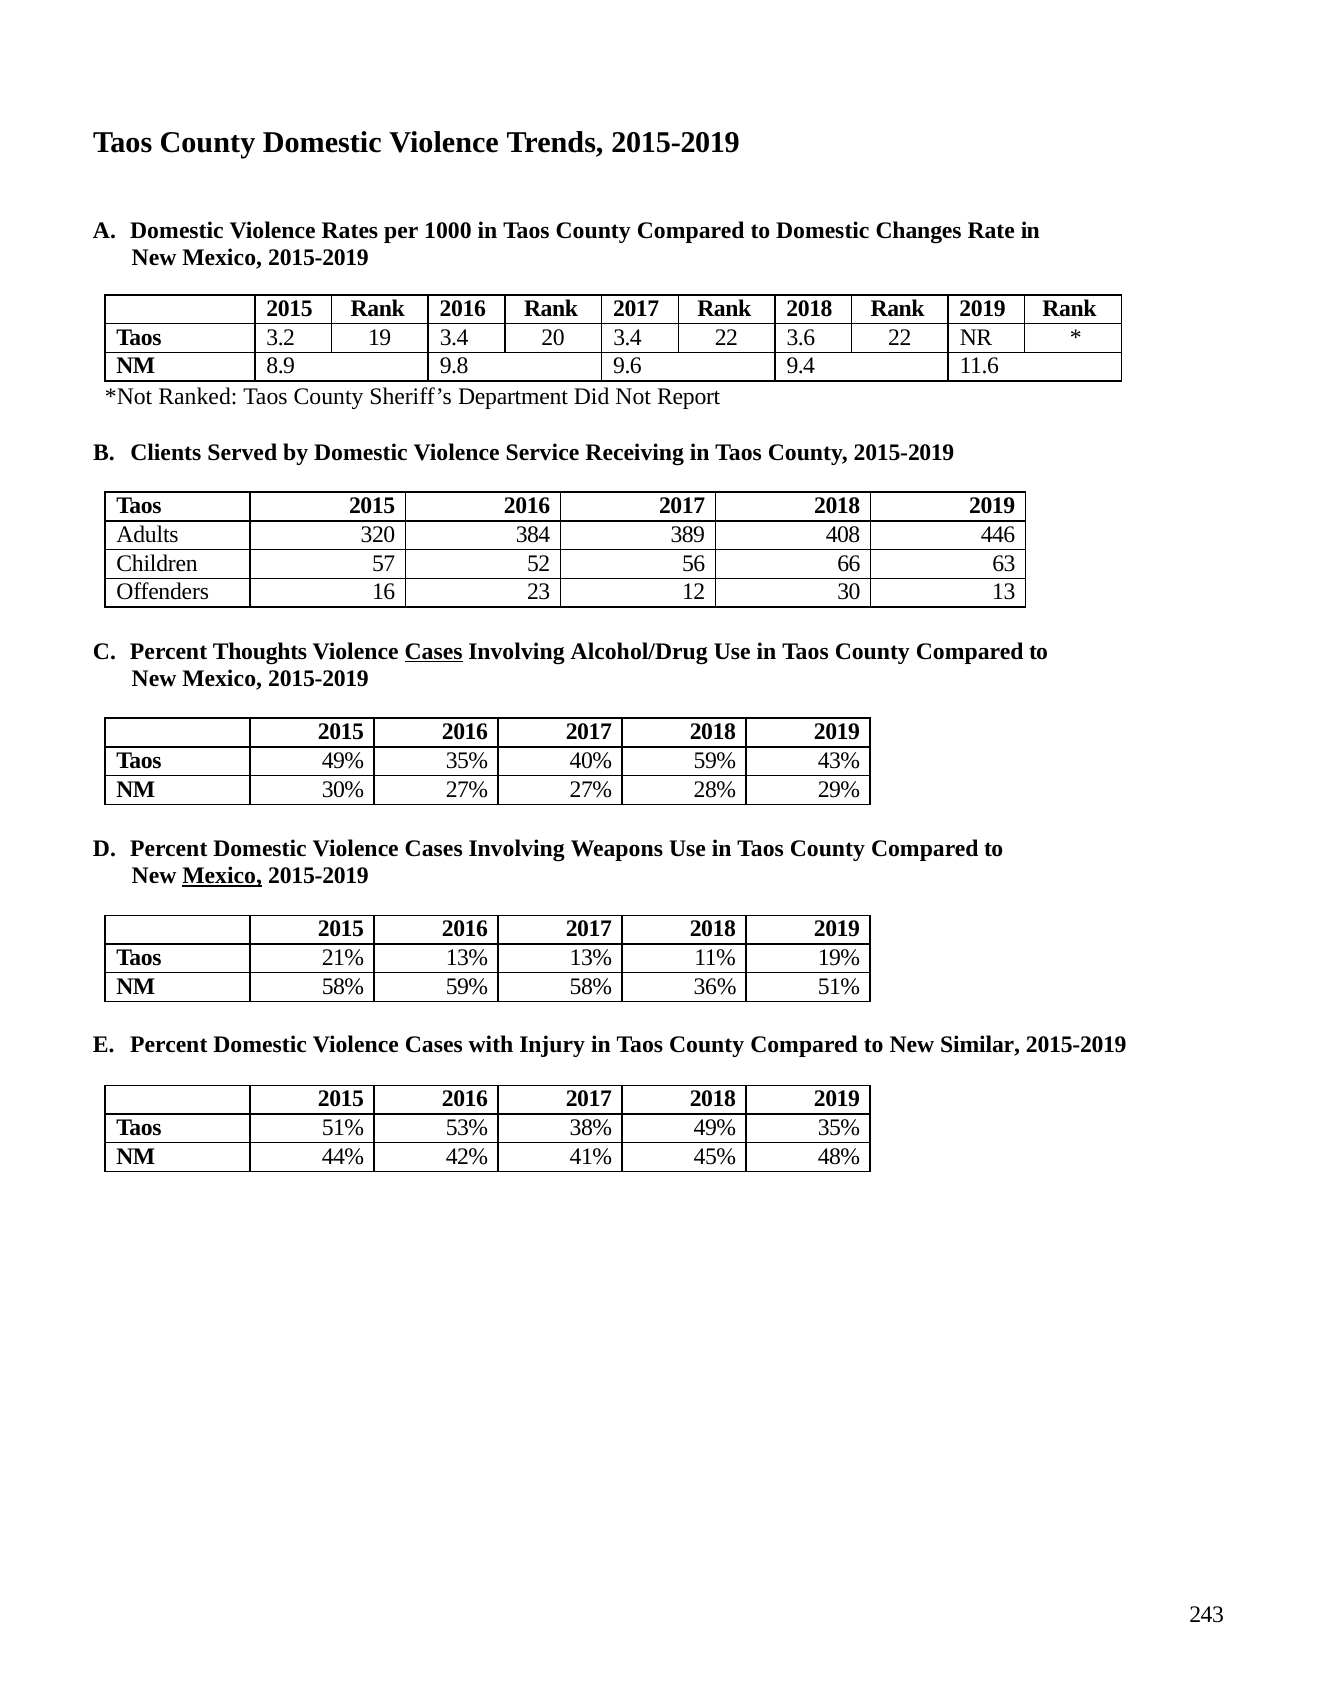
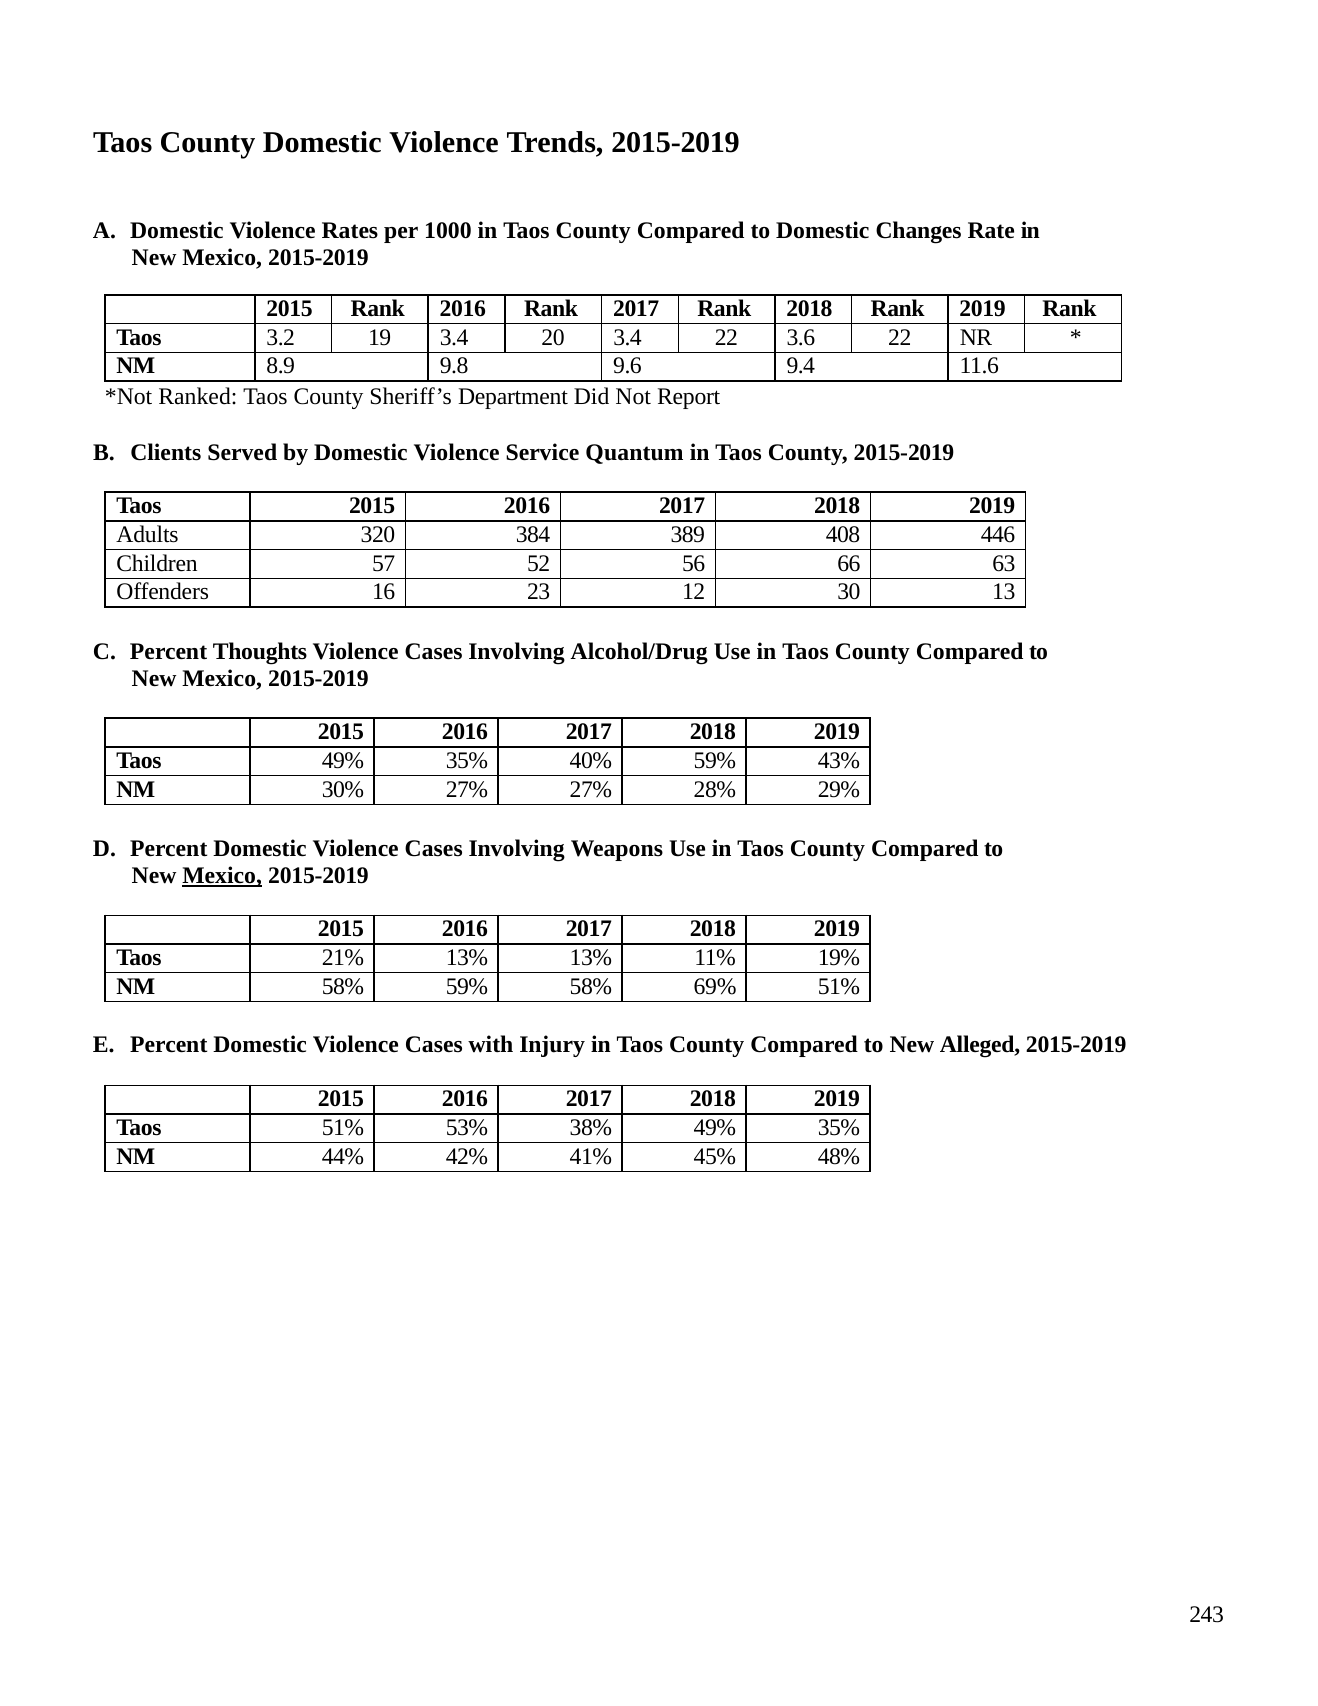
Receiving: Receiving -> Quantum
Cases at (434, 651) underline: present -> none
36%: 36% -> 69%
Similar: Similar -> Alleged
